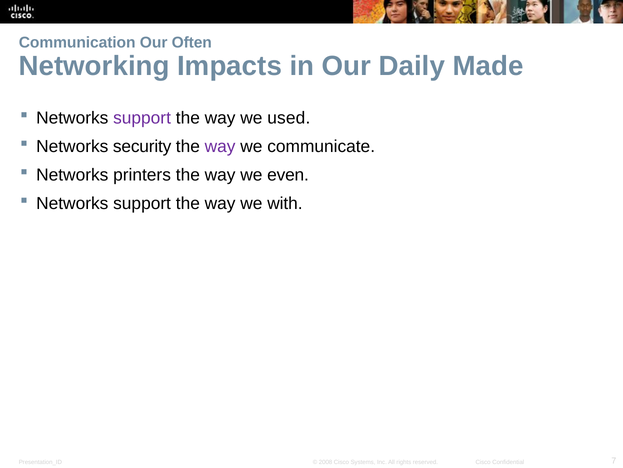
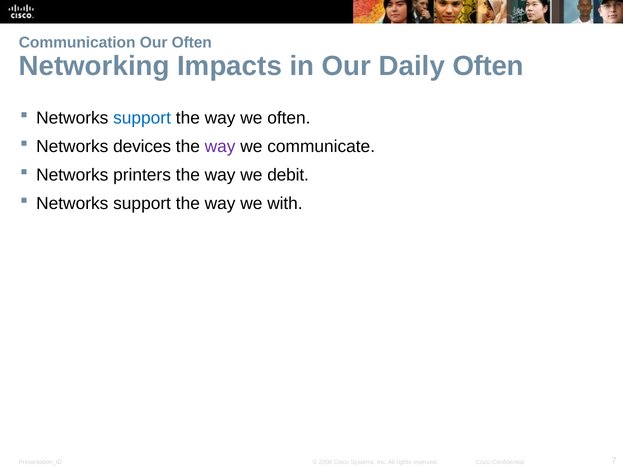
Daily Made: Made -> Often
support at (142, 118) colour: purple -> blue
we used: used -> often
security: security -> devices
even: even -> debit
